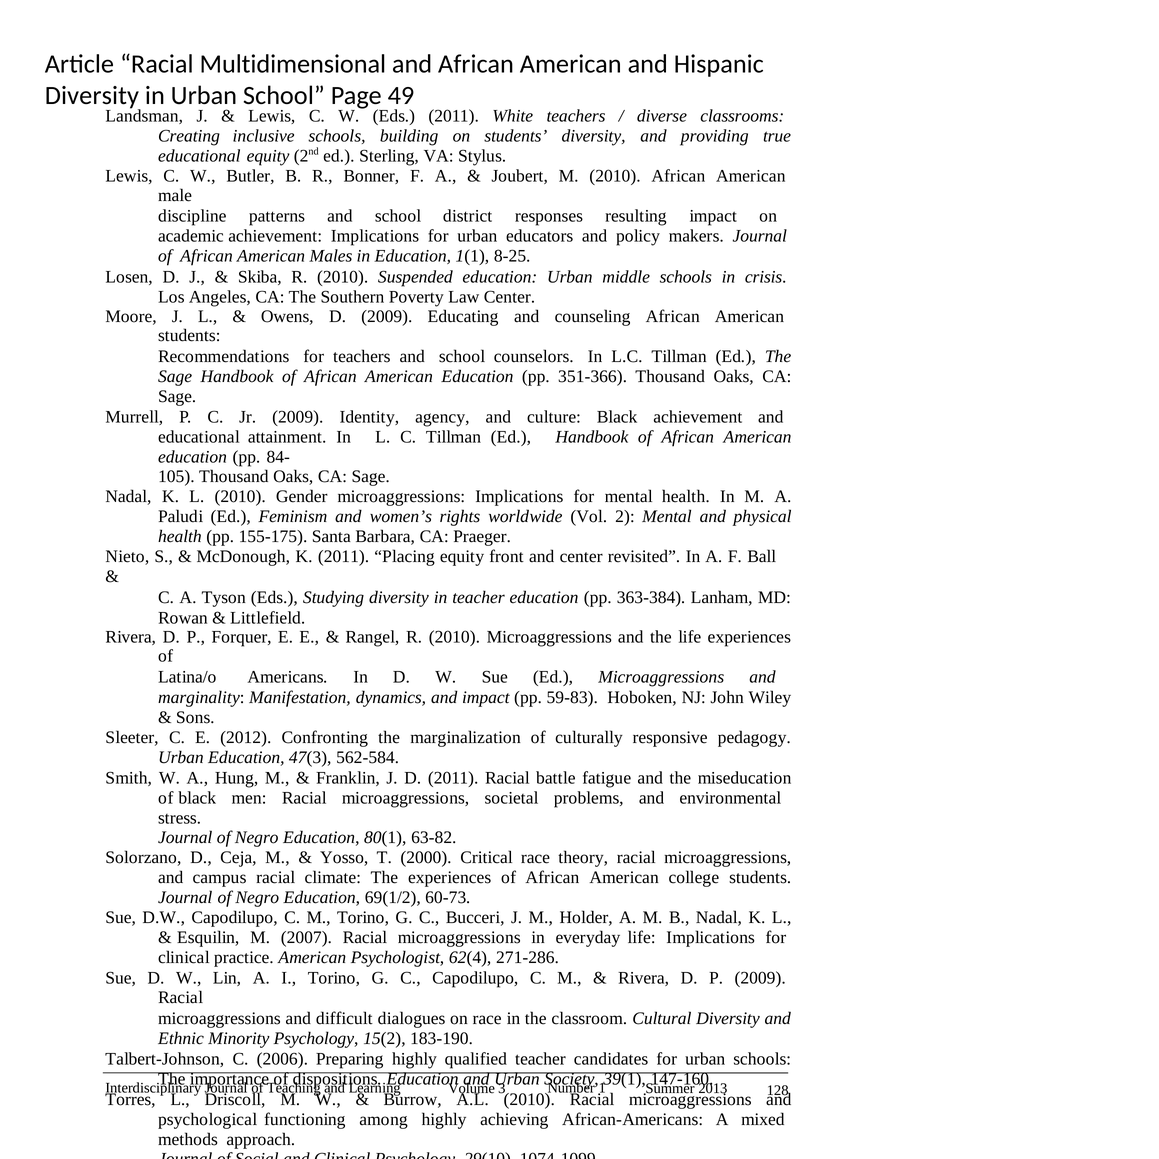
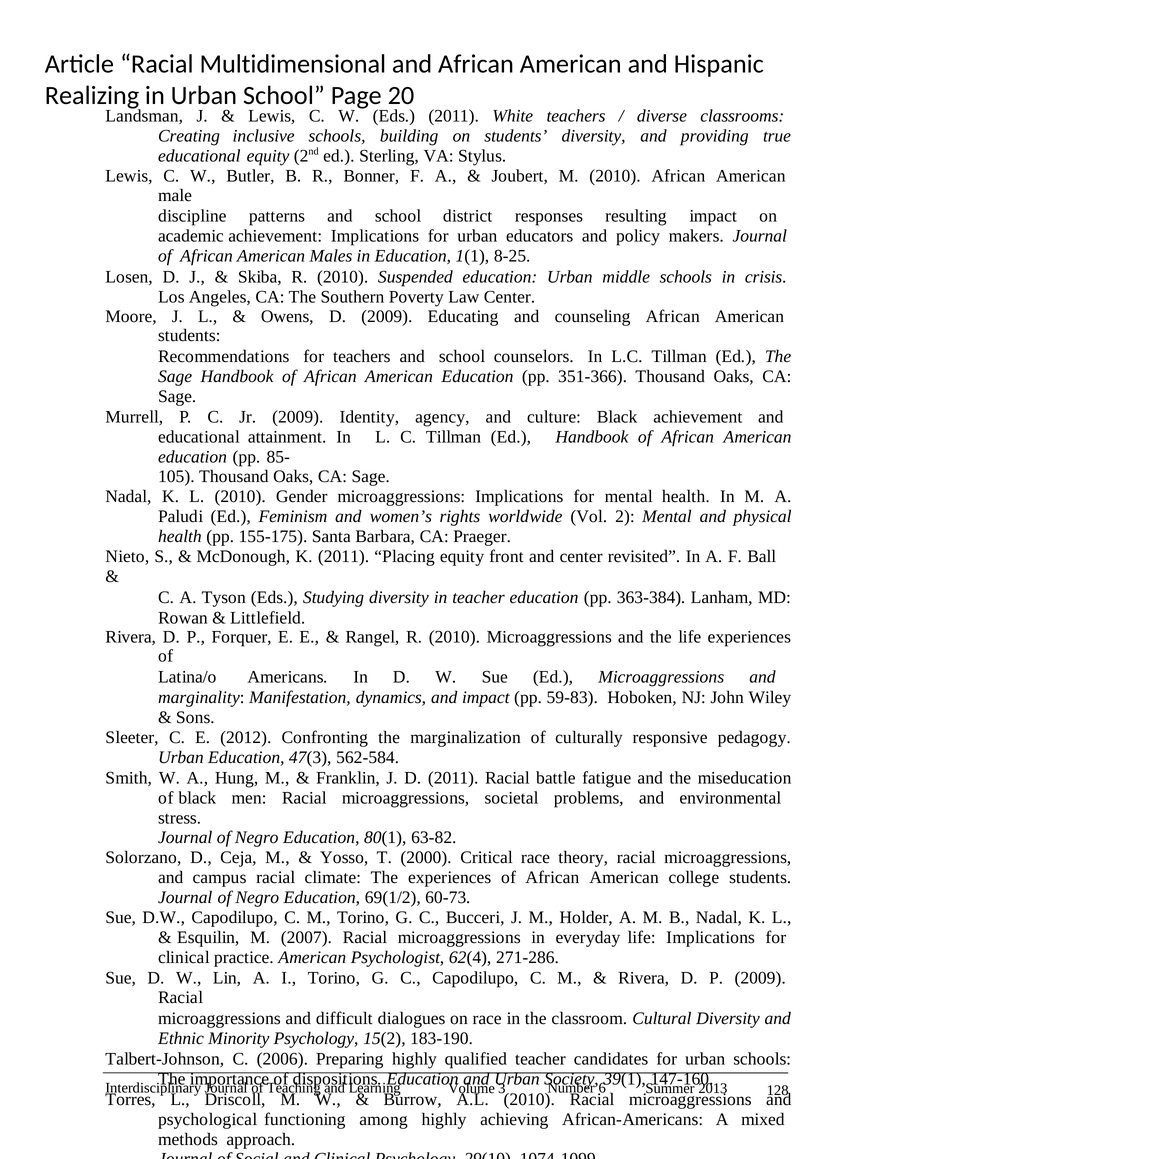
Diversity at (92, 96): Diversity -> Realizing
49: 49 -> 20
84-: 84- -> 85-
1: 1 -> 6
